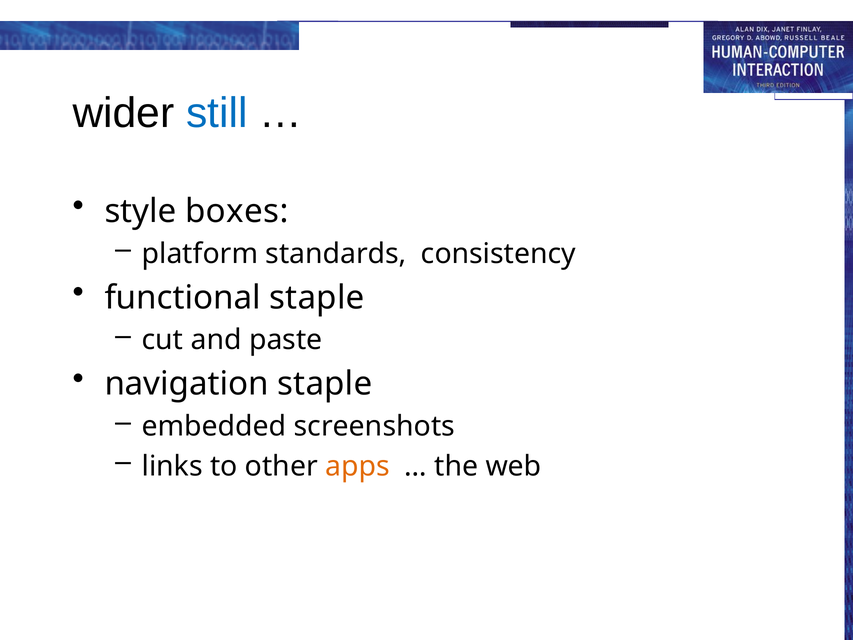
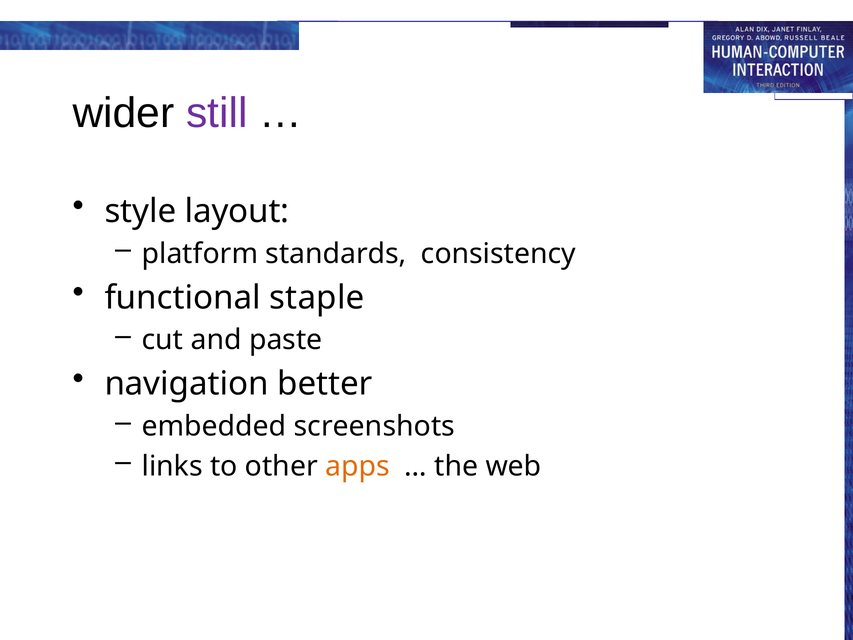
still colour: blue -> purple
boxes: boxes -> layout
navigation staple: staple -> better
